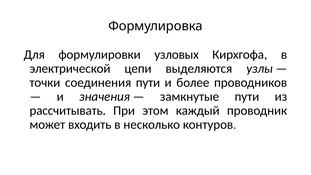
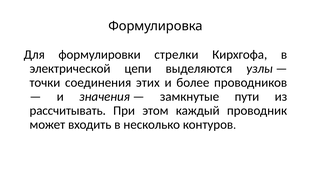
узловых: узловых -> стрелки
соединения пути: пути -> этих
